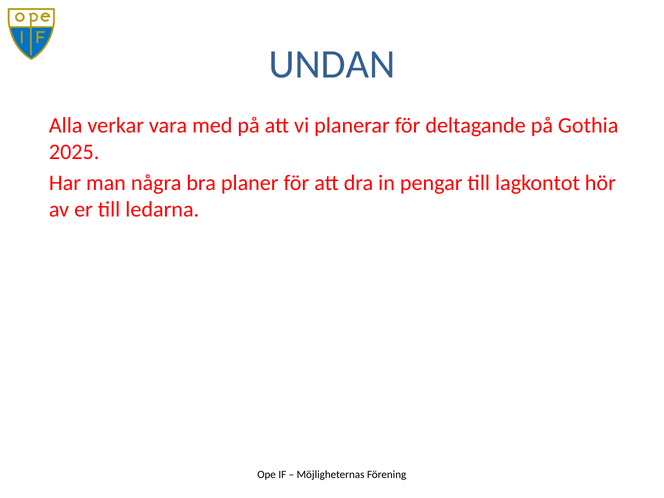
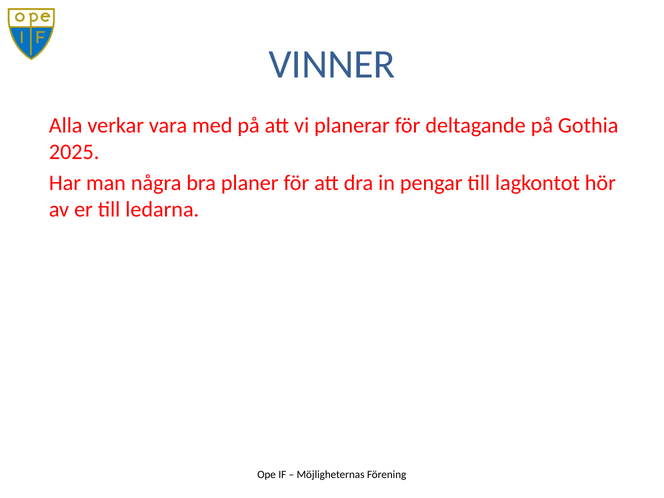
UNDAN: UNDAN -> VINNER
